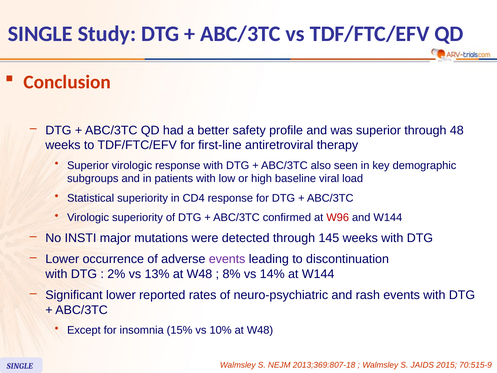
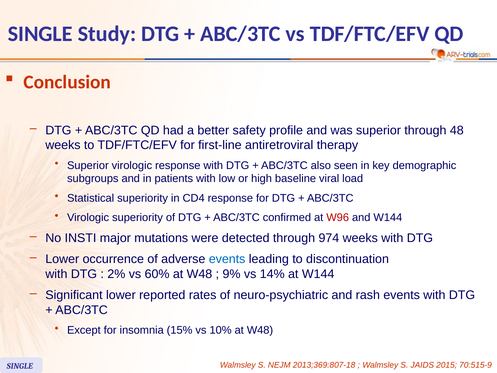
145: 145 -> 974
events at (227, 259) colour: purple -> blue
13%: 13% -> 60%
8%: 8% -> 9%
